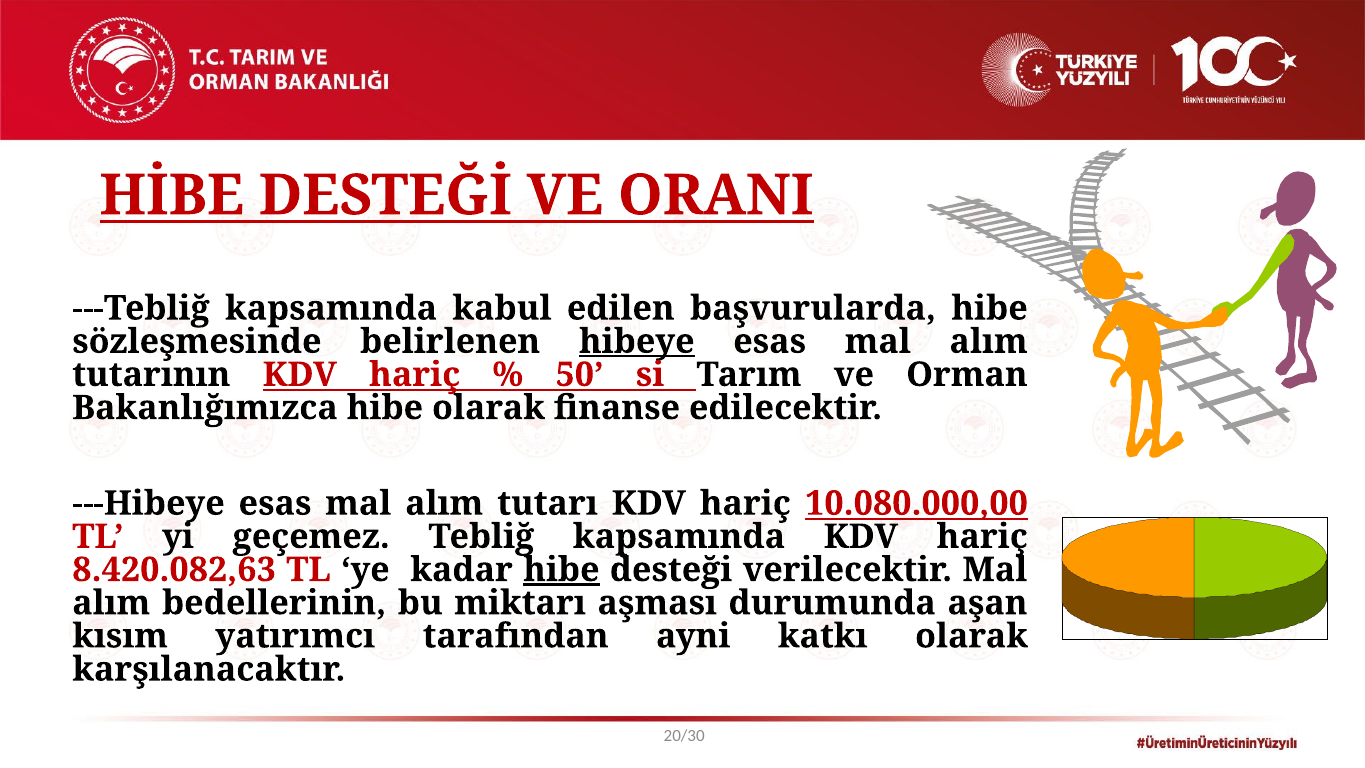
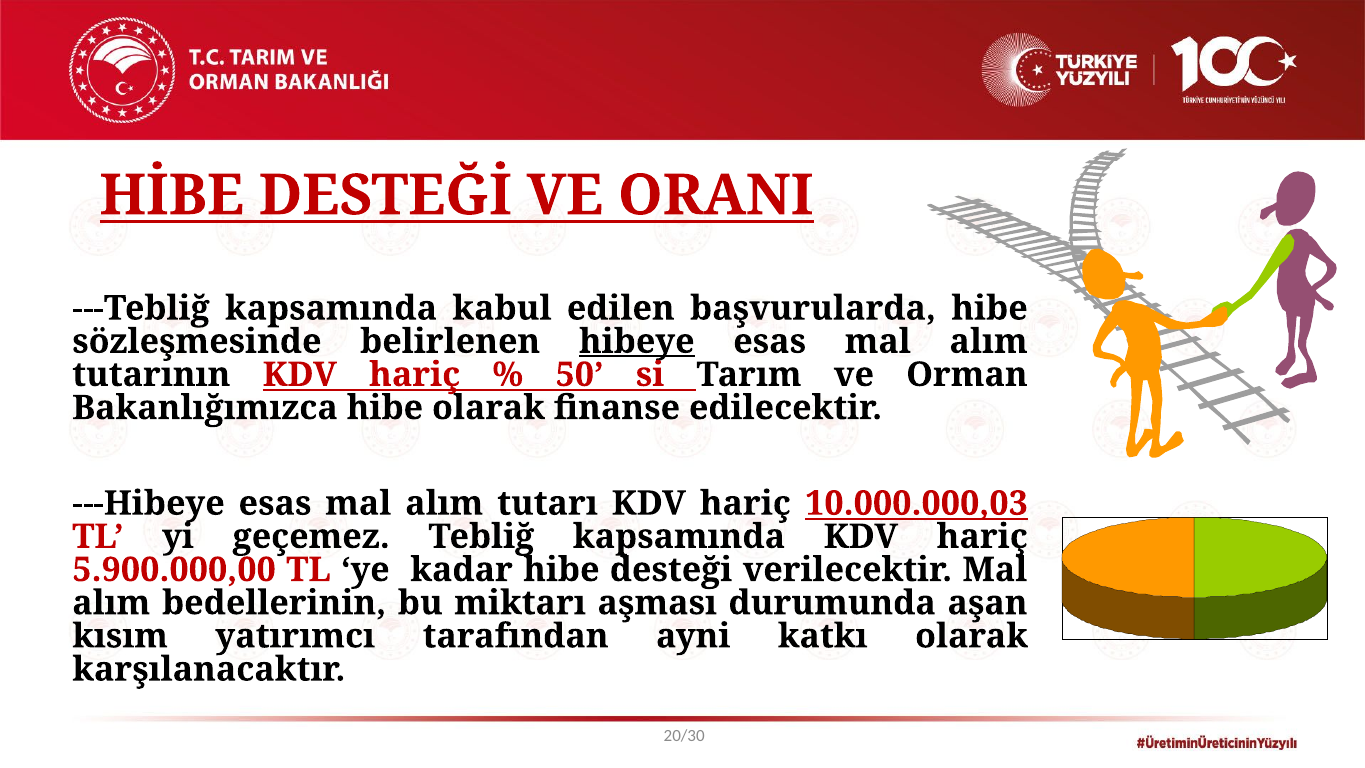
10.080.000,00: 10.080.000,00 -> 10.000.000,03
8.420.082,63: 8.420.082,63 -> 5.900.000,00
hibe at (561, 570) underline: present -> none
